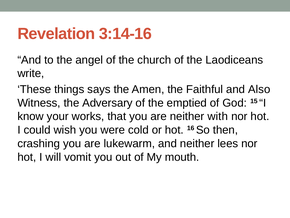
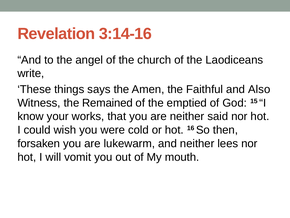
Adversary: Adversary -> Remained
with: with -> said
crashing: crashing -> forsaken
